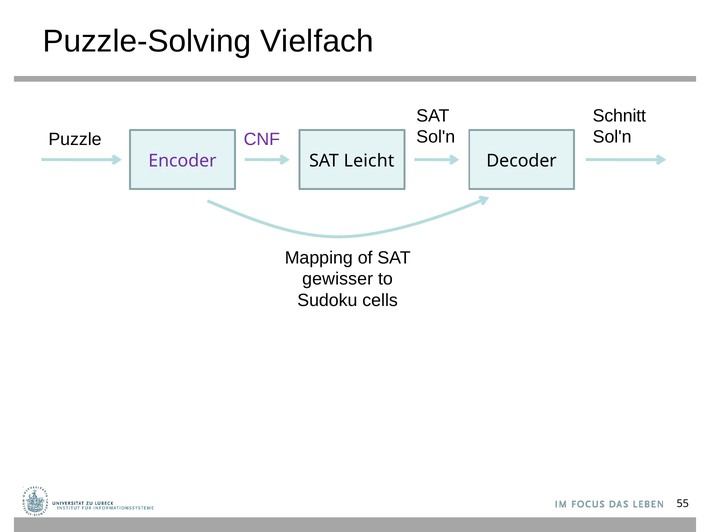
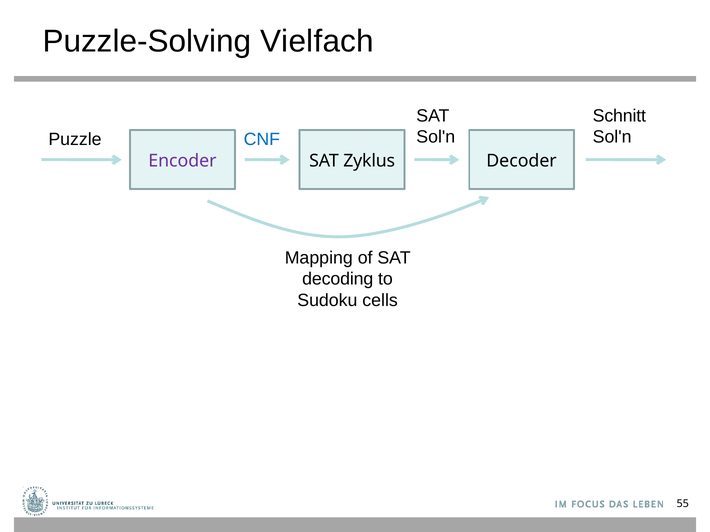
CNF colour: purple -> blue
Leicht: Leicht -> Zyklus
gewisser: gewisser -> decoding
